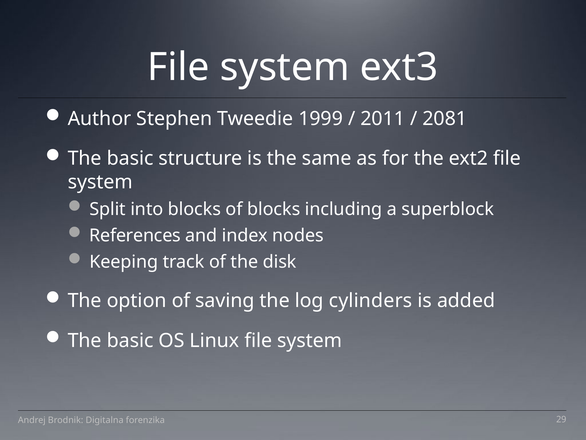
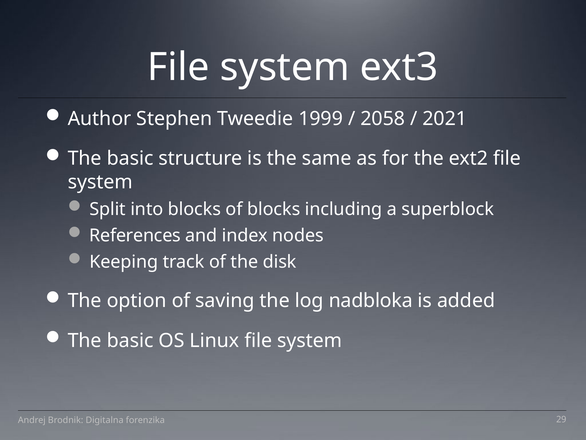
2011: 2011 -> 2058
2081: 2081 -> 2021
cylinders: cylinders -> nadbloka
